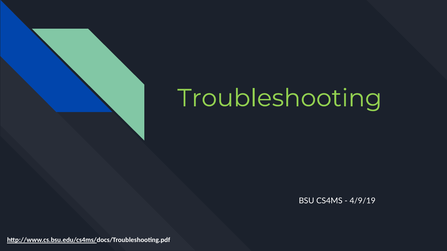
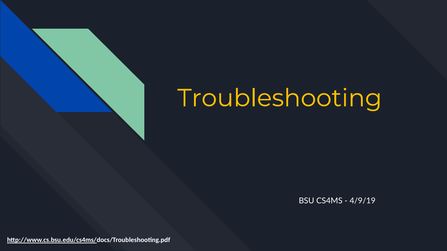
Troubleshooting colour: light green -> yellow
